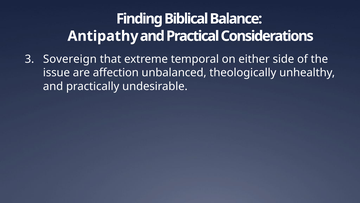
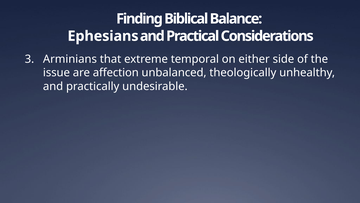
Antipathy: Antipathy -> Ephesians
Sovereign: Sovereign -> Arminians
